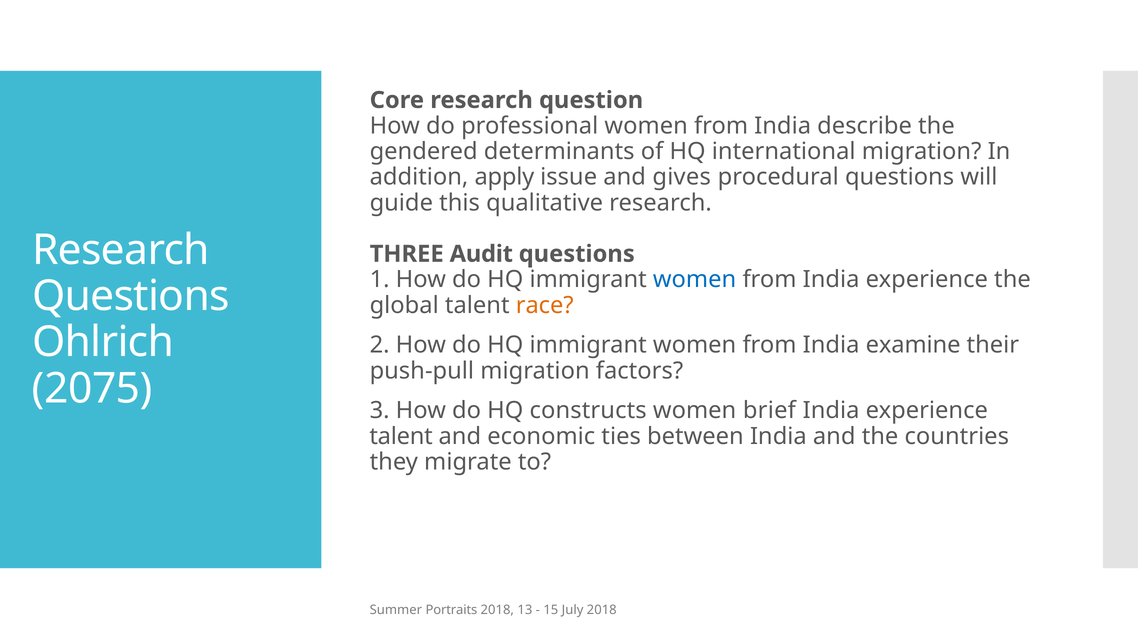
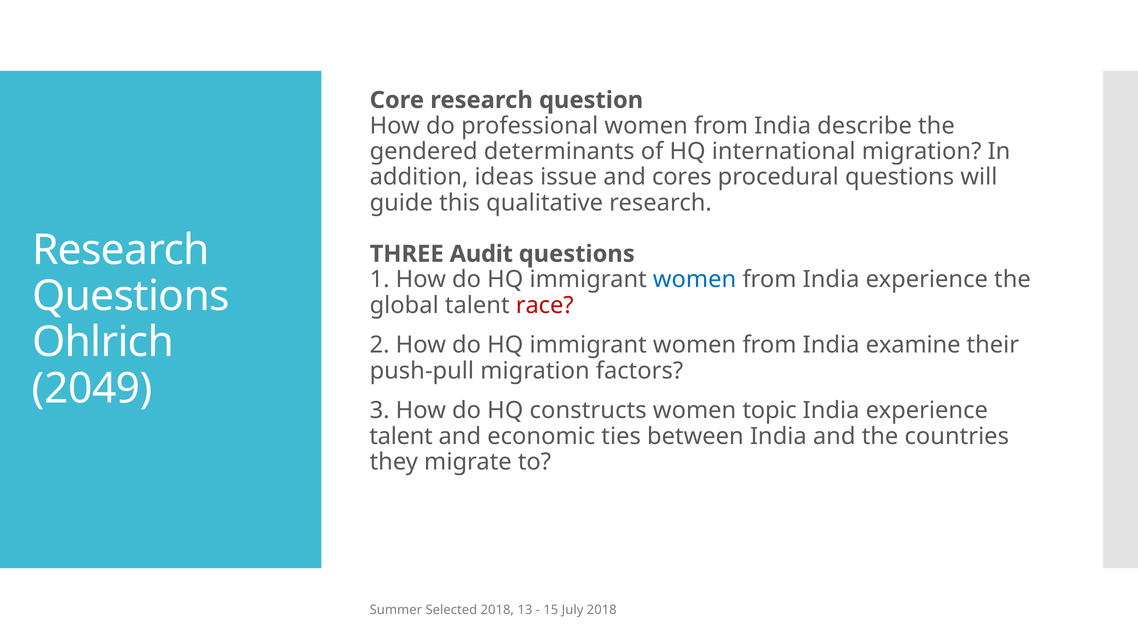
apply: apply -> ideas
gives: gives -> cores
race colour: orange -> red
2075: 2075 -> 2049
brief: brief -> topic
Portraits: Portraits -> Selected
